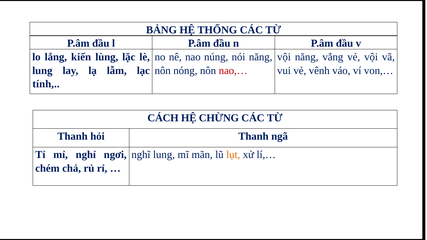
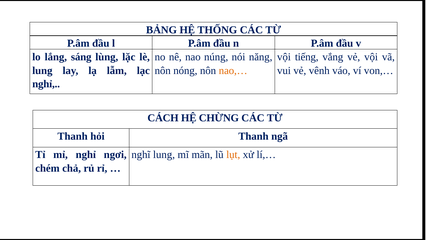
kiến: kiến -> sáng
vội năng: năng -> tiếng
nao,… colour: red -> orange
tính at (46, 84): tính -> nghỉ
